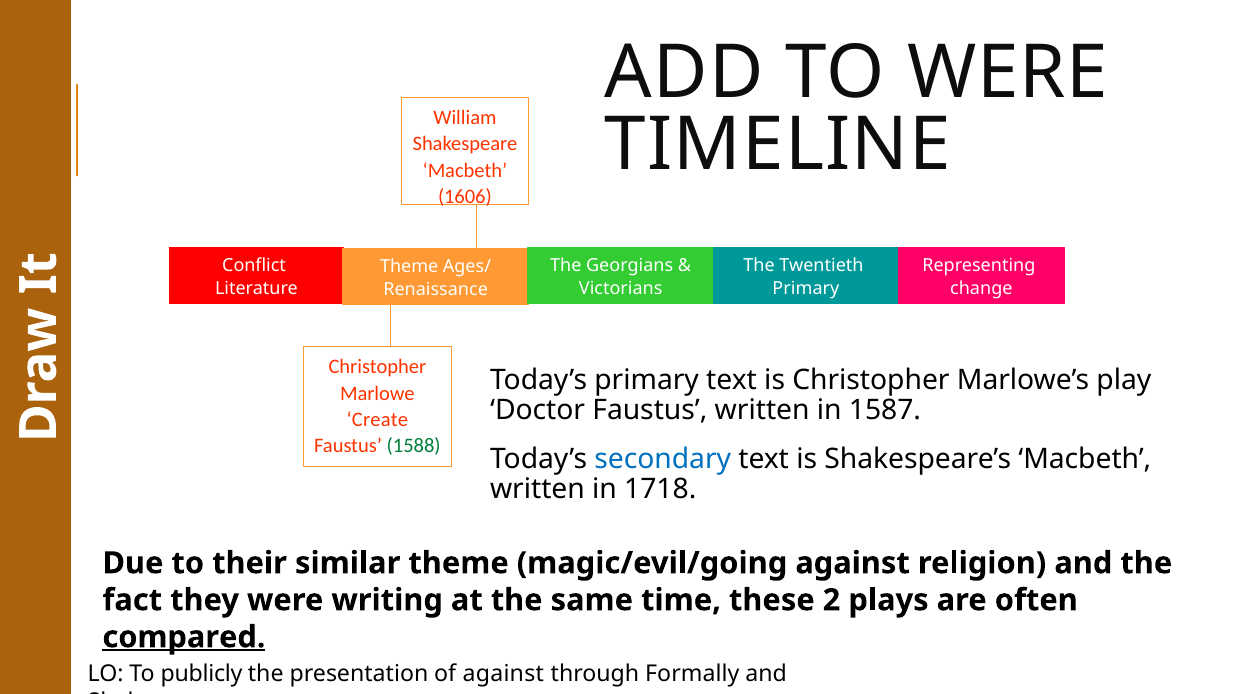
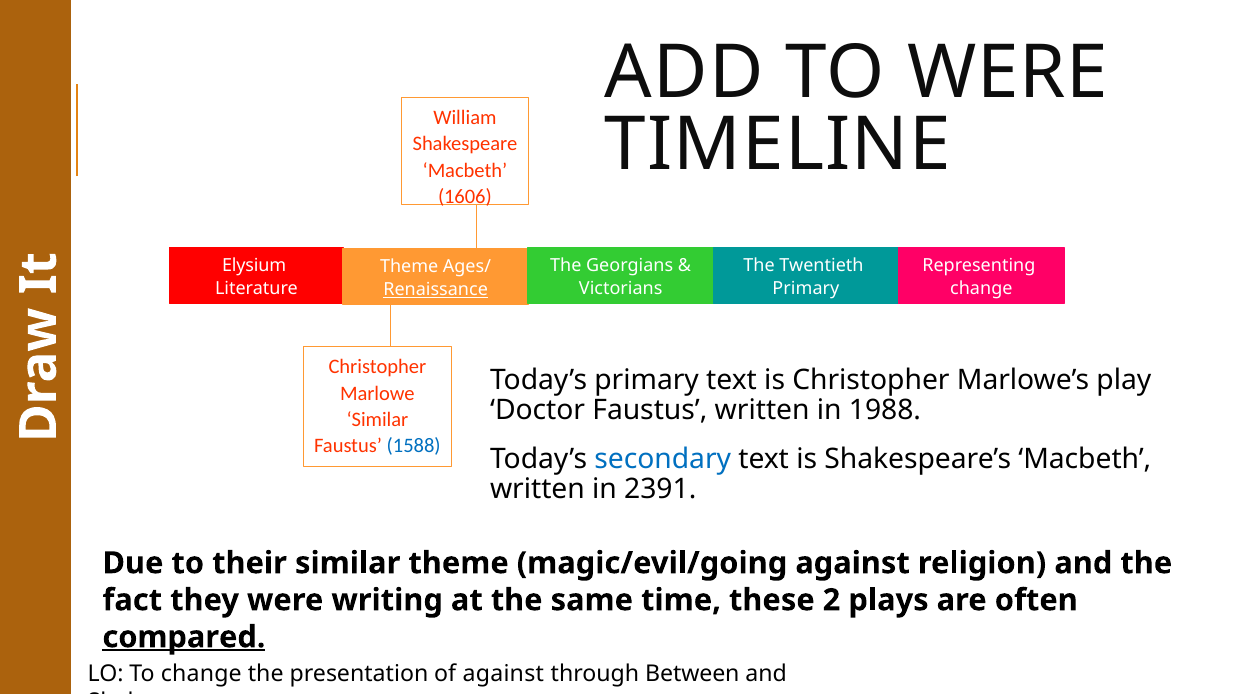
Conflict: Conflict -> Elysium
Renaissance underline: none -> present
1587: 1587 -> 1988
Create at (377, 420): Create -> Similar
1588 colour: green -> blue
1718: 1718 -> 2391
To publicly: publicly -> change
Formally: Formally -> Between
